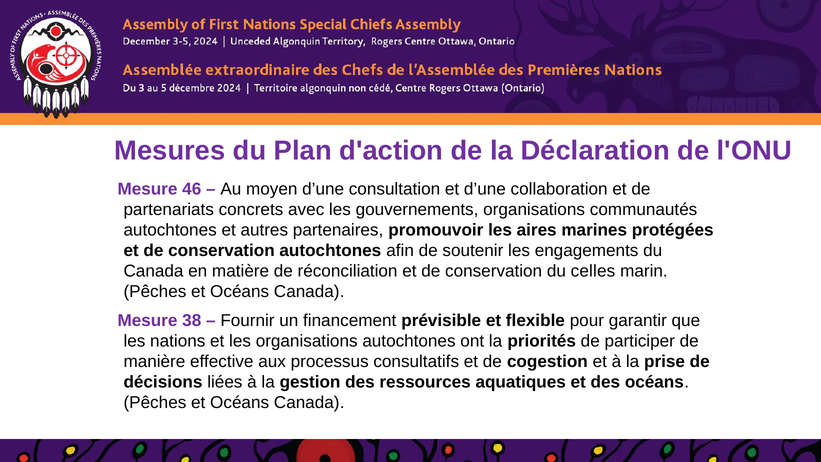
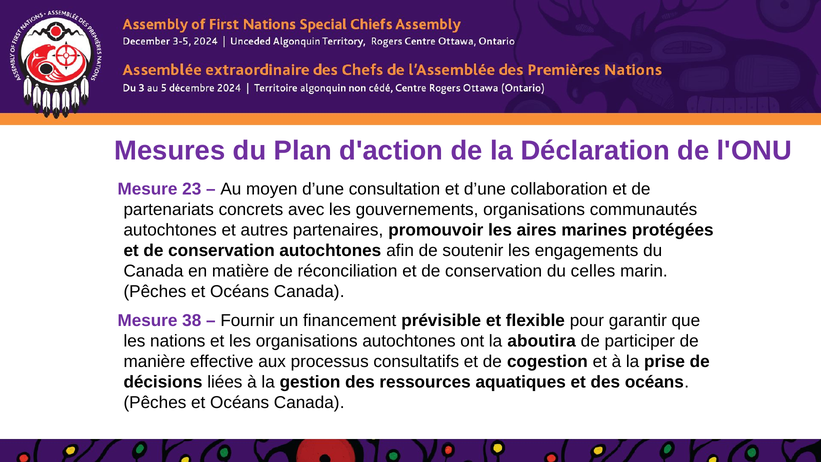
46: 46 -> 23
priorités: priorités -> aboutira
